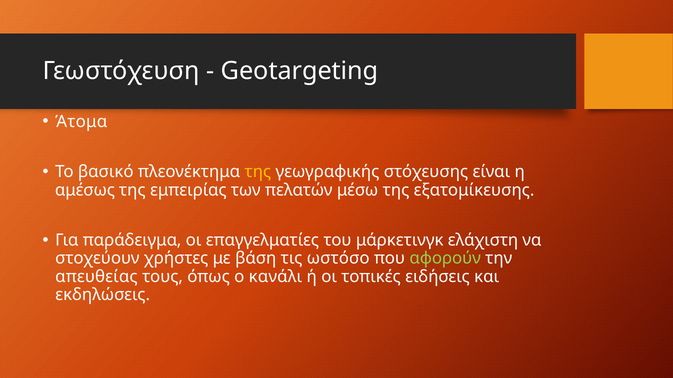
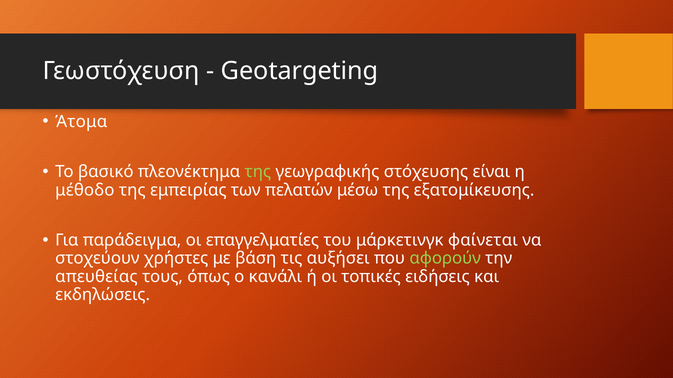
της at (258, 172) colour: yellow -> light green
αμέσως: αμέσως -> μέθοδο
ελάχιστη: ελάχιστη -> φαίνεται
ωστόσο: ωστόσο -> αυξήσει
